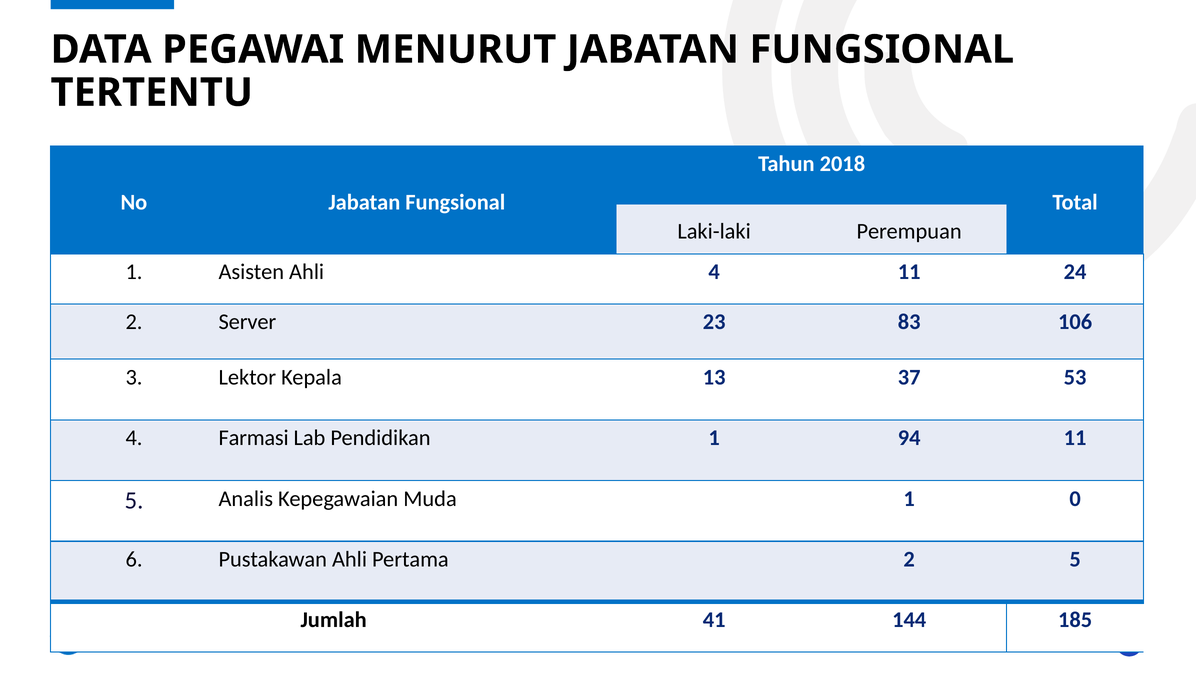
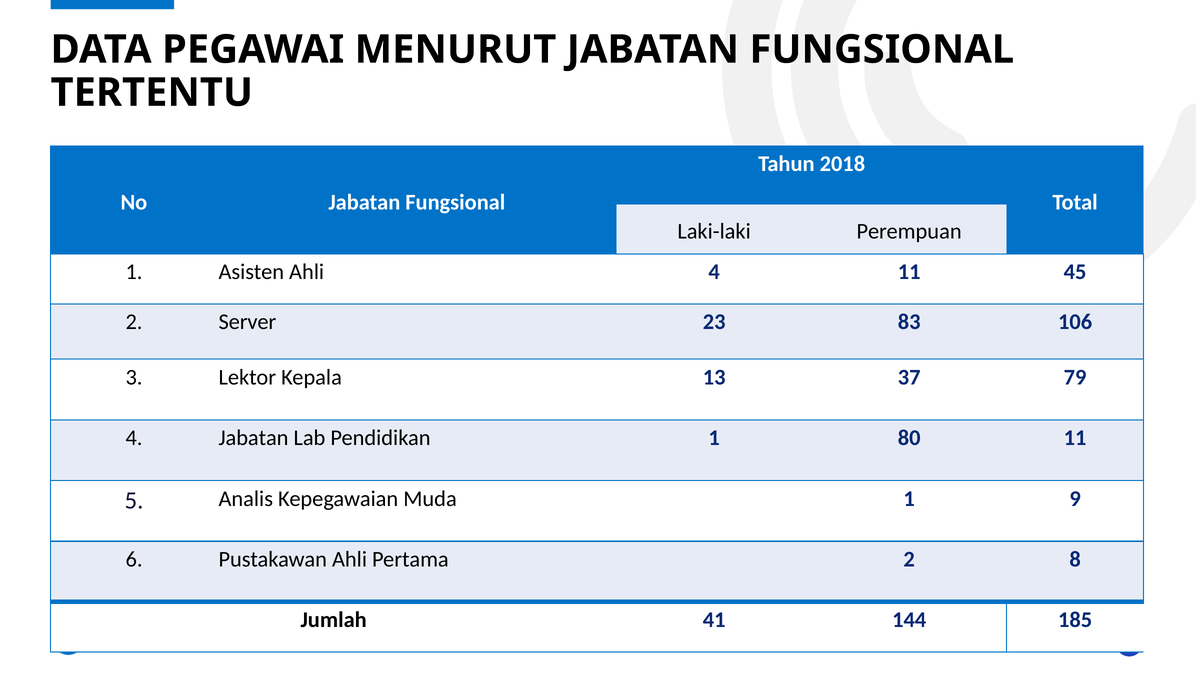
24: 24 -> 45
53: 53 -> 79
4 Farmasi: Farmasi -> Jabatan
94: 94 -> 80
0: 0 -> 9
2 5: 5 -> 8
